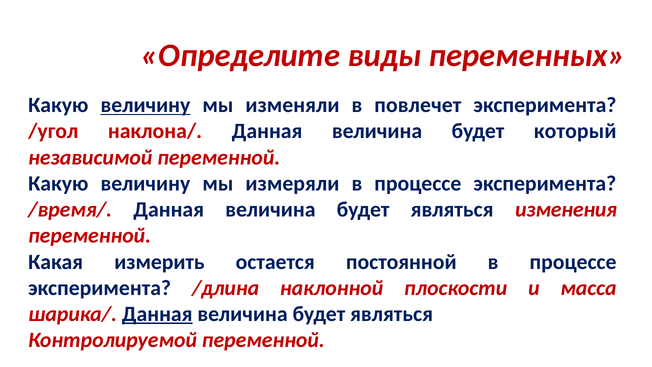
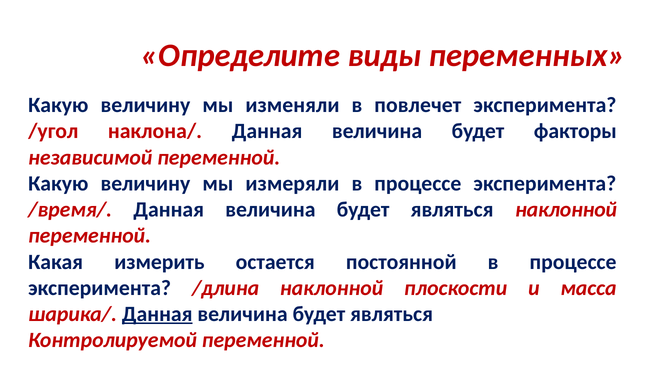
величину at (145, 105) underline: present -> none
который: который -> факторы
являться изменения: изменения -> наклонной
